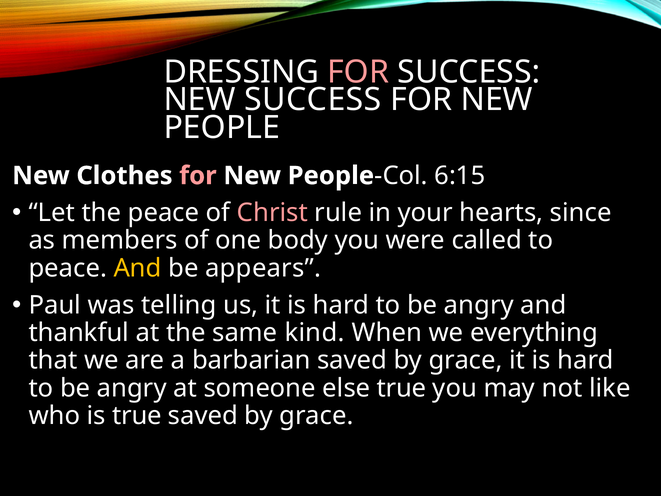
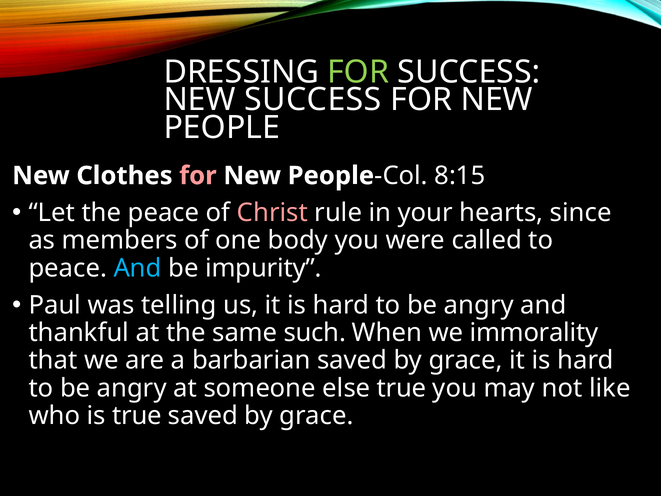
FOR at (358, 72) colour: pink -> light green
6:15: 6:15 -> 8:15
And at (138, 268) colour: yellow -> light blue
appears: appears -> impurity
kind: kind -> such
everything: everything -> immorality
